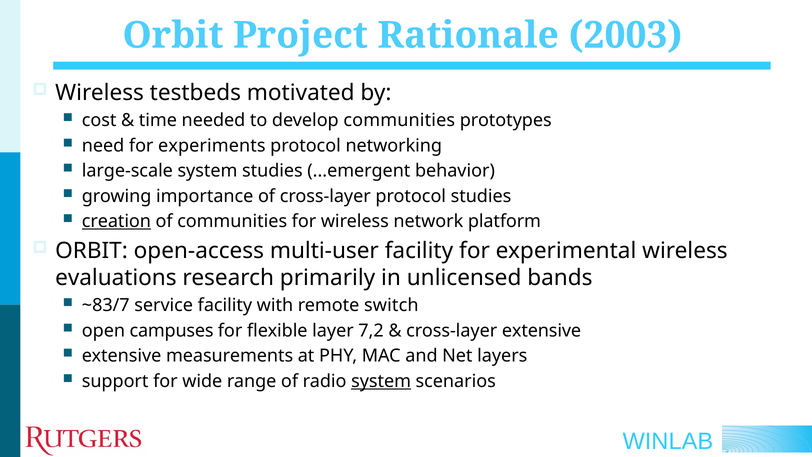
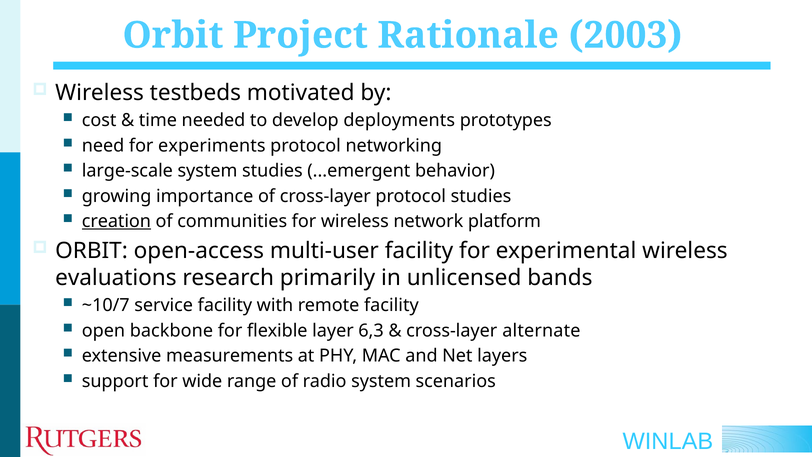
develop communities: communities -> deployments
~83/7: ~83/7 -> ~10/7
remote switch: switch -> facility
campuses: campuses -> backbone
7,2: 7,2 -> 6,3
cross-layer extensive: extensive -> alternate
system at (381, 381) underline: present -> none
